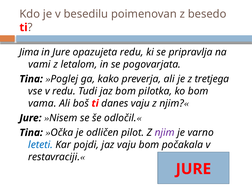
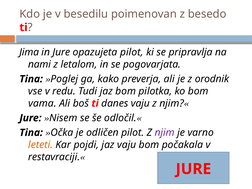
opazujeta redu: redu -> pilot
vami: vami -> nami
tretjega: tretjega -> orodnik
leteti colour: blue -> orange
